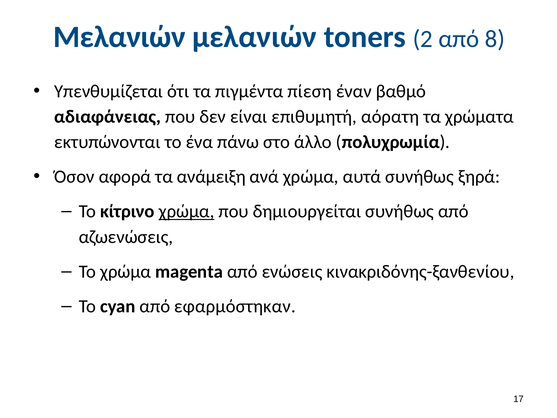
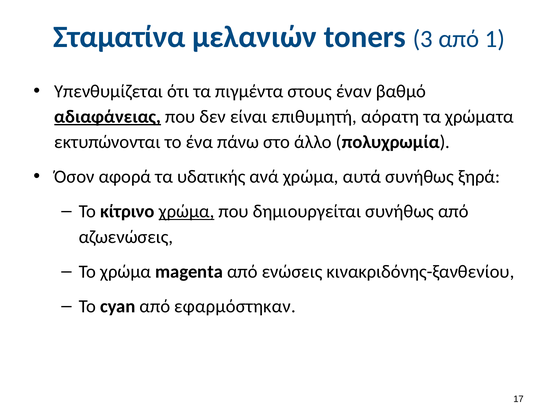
Μελανιών at (119, 37): Μελανιών -> Σταματίνα
2: 2 -> 3
8: 8 -> 1
πίεση: πίεση -> στους
αδιαφάνειας underline: none -> present
ανάμειξη: ανάμειξη -> υδατικής
